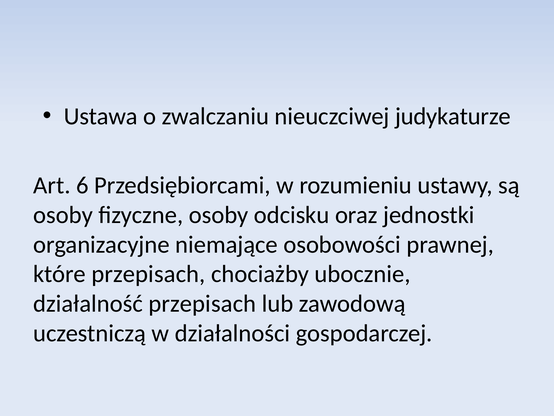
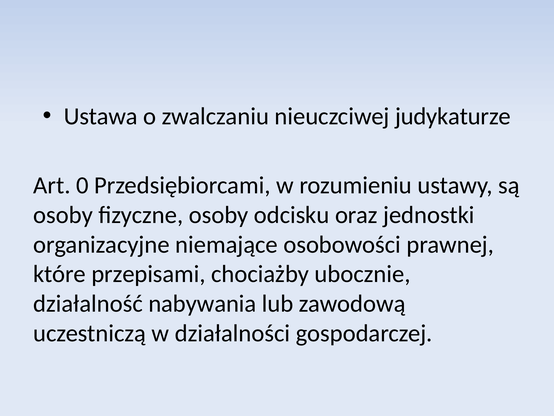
6: 6 -> 0
które przepisach: przepisach -> przepisami
działalność przepisach: przepisach -> nabywania
